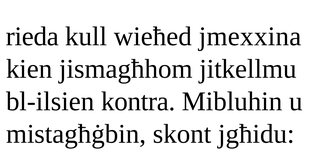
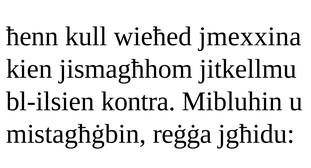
rieda: rieda -> ħenn
skont: skont -> reġġa
